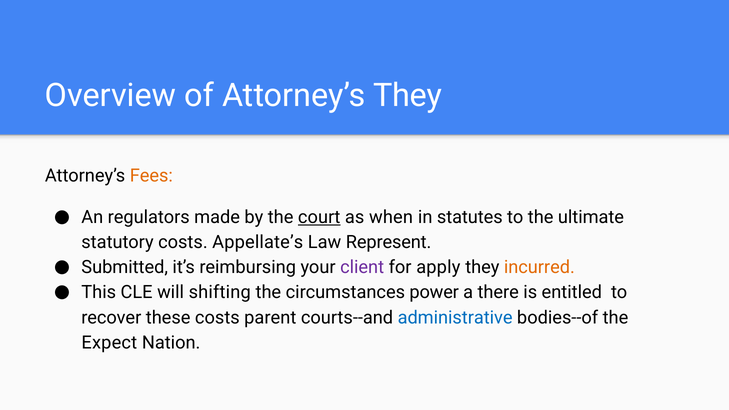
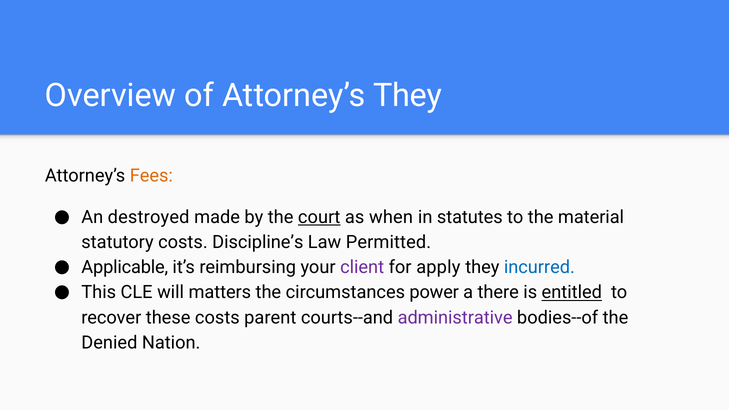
regulators: regulators -> destroyed
ultimate: ultimate -> material
Appellate’s: Appellate’s -> Discipline’s
Represent: Represent -> Permitted
Submitted: Submitted -> Applicable
incurred colour: orange -> blue
shifting: shifting -> matters
entitled underline: none -> present
administrative colour: blue -> purple
Expect: Expect -> Denied
